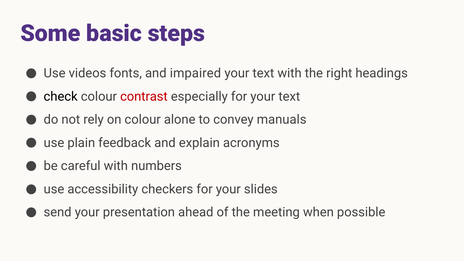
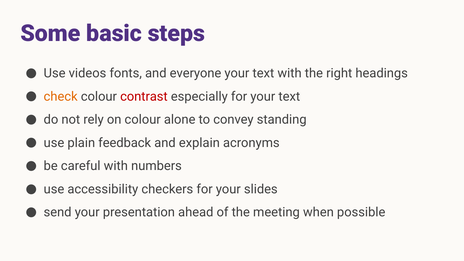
impaired: impaired -> everyone
check colour: black -> orange
manuals: manuals -> standing
